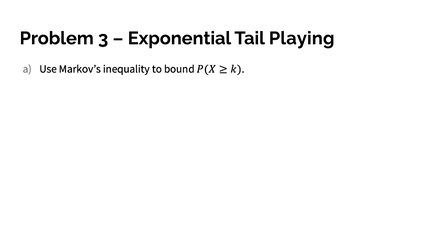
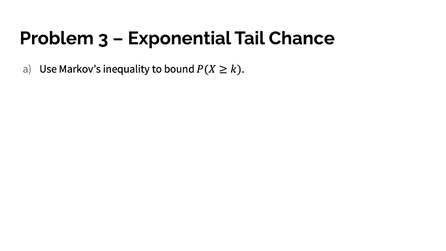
Playing: Playing -> Chance
